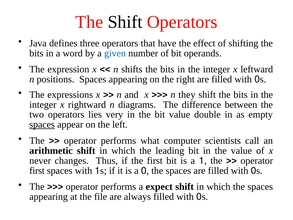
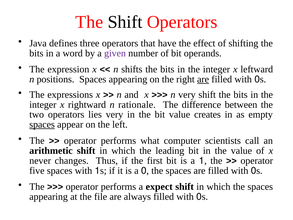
given colour: blue -> purple
are at (203, 79) underline: none -> present
n they: they -> very
diagrams: diagrams -> rationale
double: double -> creates
first at (37, 170): first -> five
